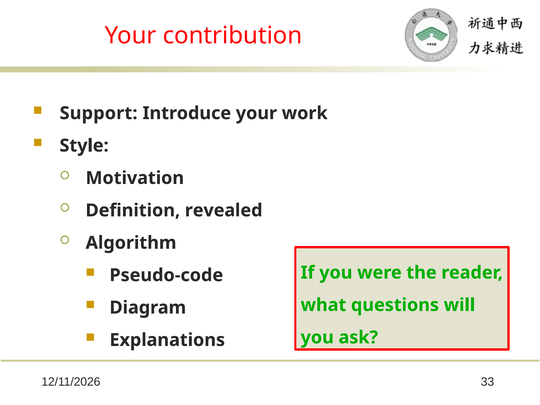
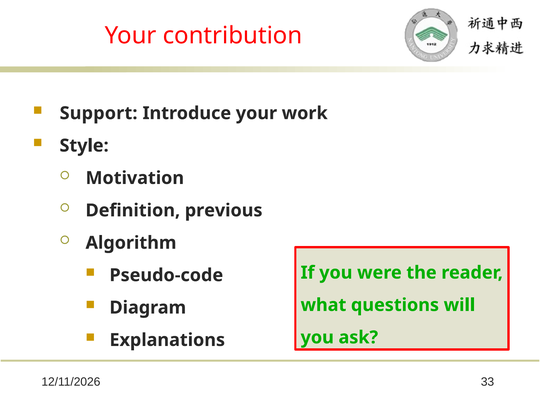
revealed: revealed -> previous
